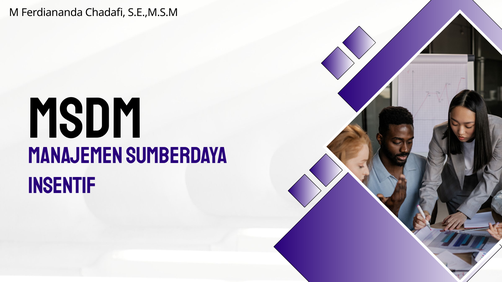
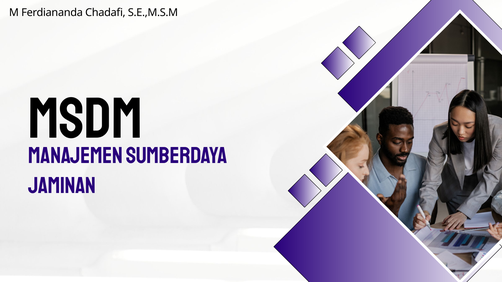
INSENTIF: INSENTIF -> JAMINAN
